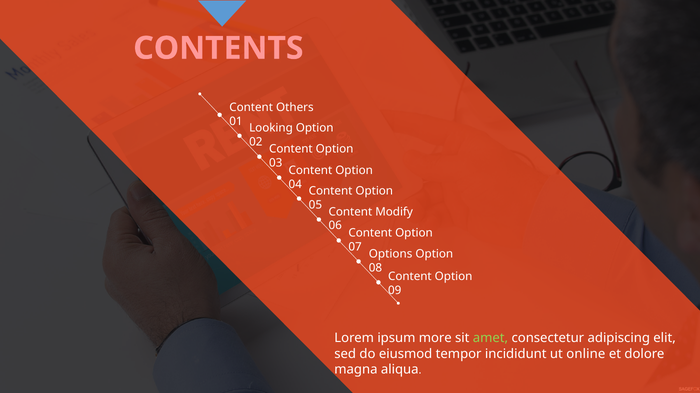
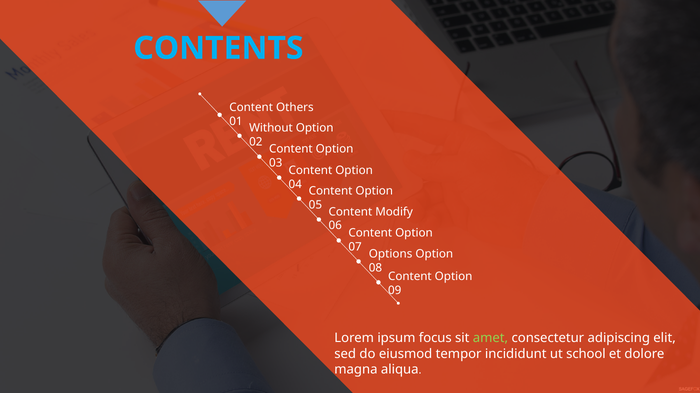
CONTENTS colour: pink -> light blue
Looking: Looking -> Without
more: more -> focus
online: online -> school
